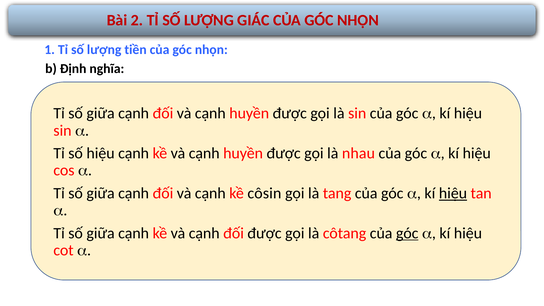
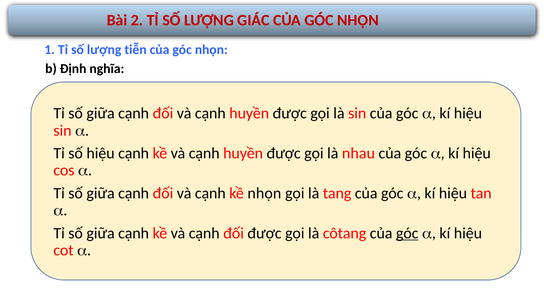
tiền: tiền -> tiễn
kề côsin: côsin -> nhọn
hiệu at (453, 193) underline: present -> none
